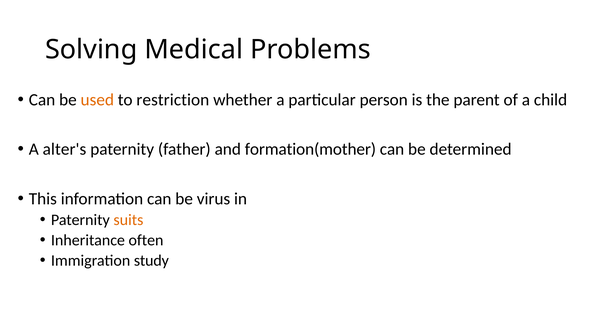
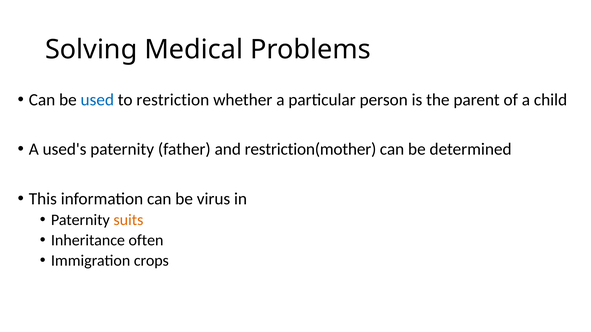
used colour: orange -> blue
alter's: alter's -> used's
formation(mother: formation(mother -> restriction(mother
study: study -> crops
